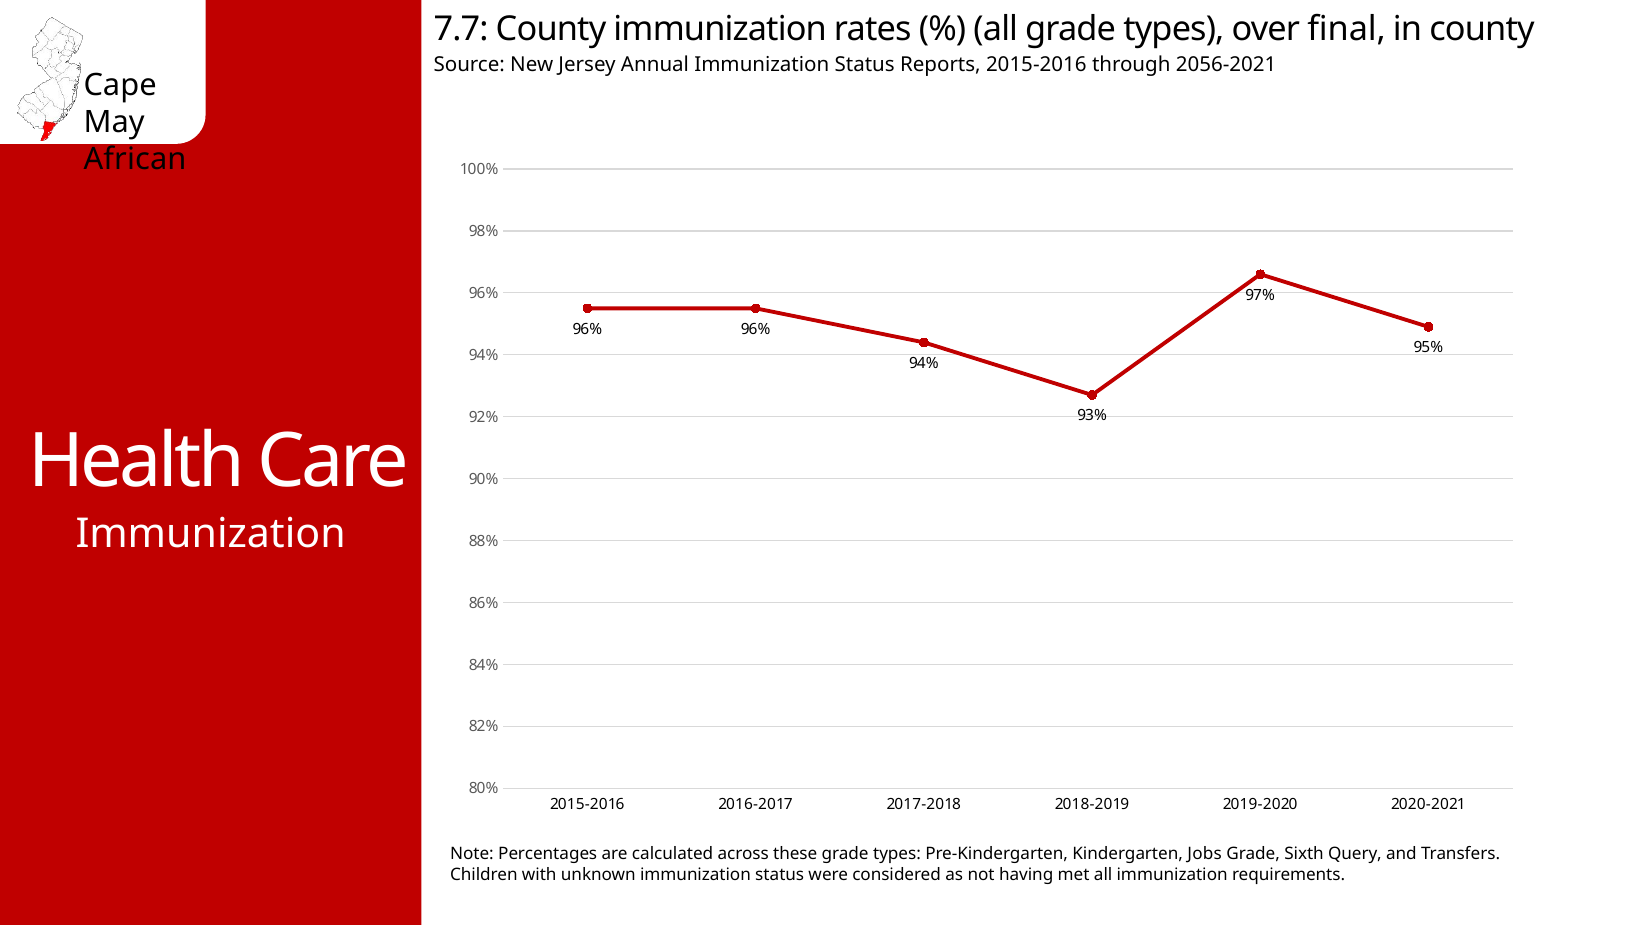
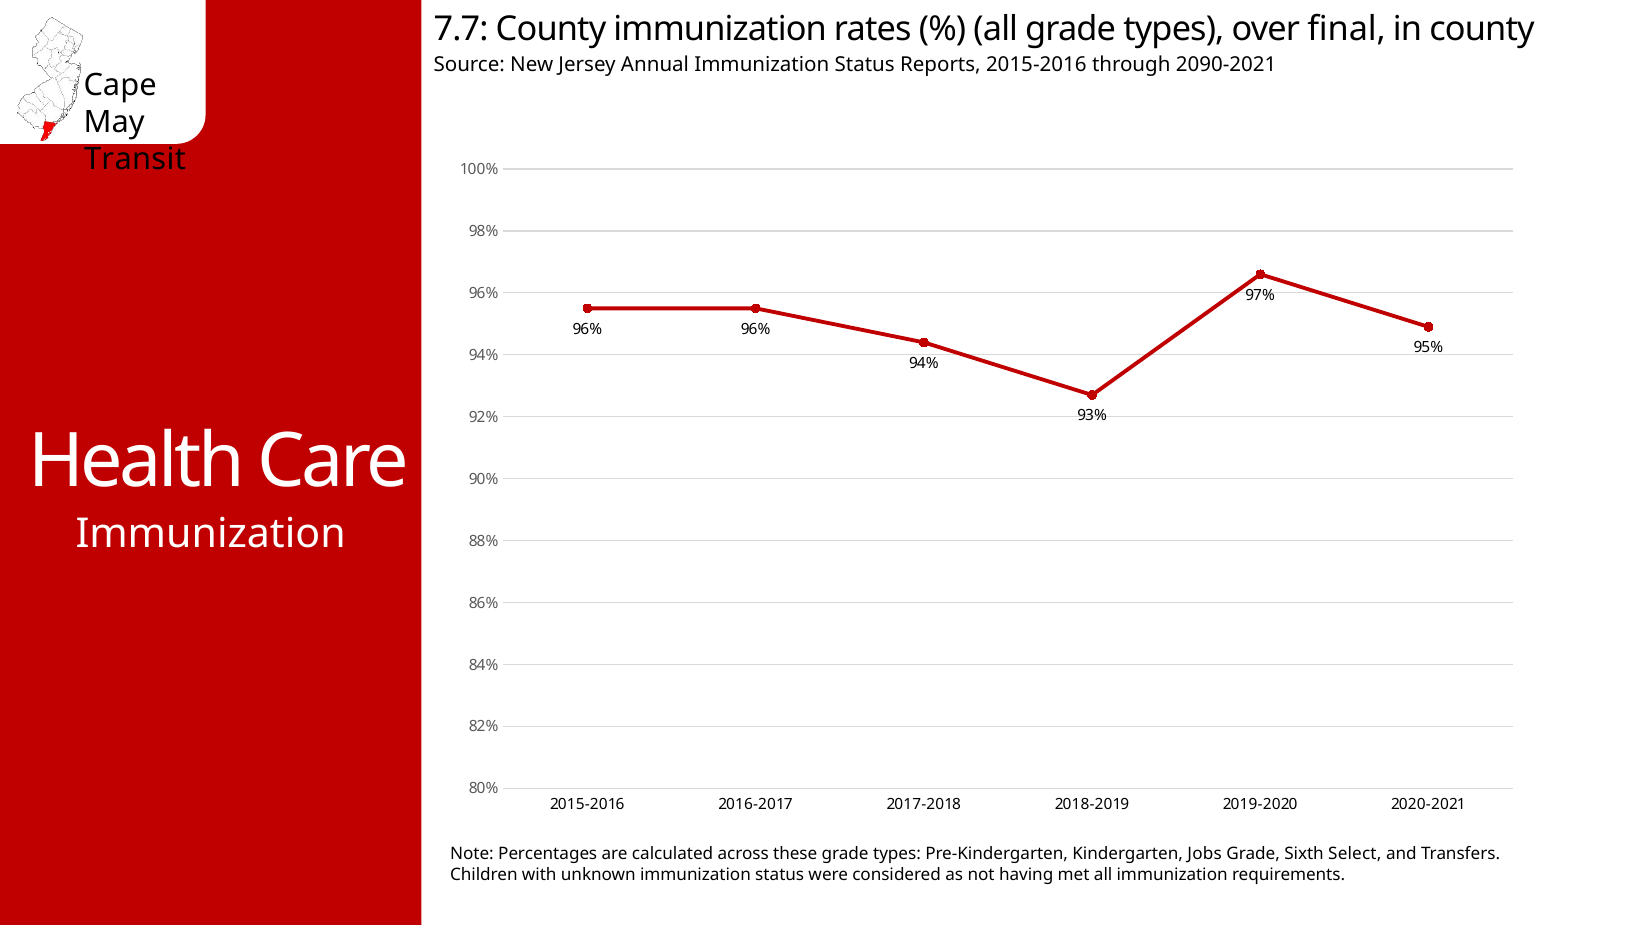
2056-2021: 2056-2021 -> 2090-2021
African: African -> Transit
Query: Query -> Select
